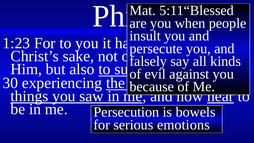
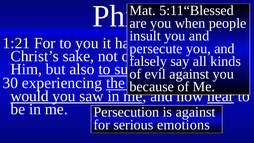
1:23: 1:23 -> 1:21
things: things -> would
is bowels: bowels -> against
